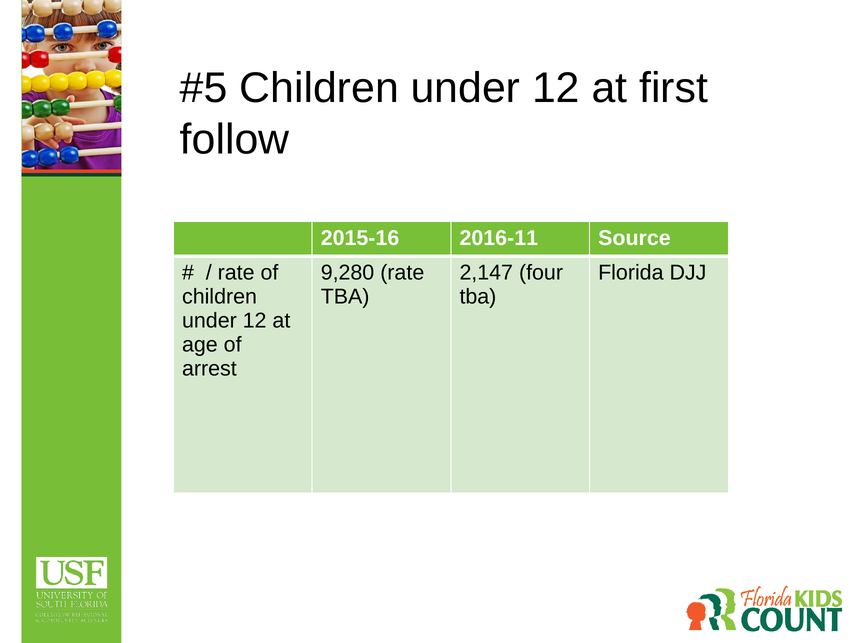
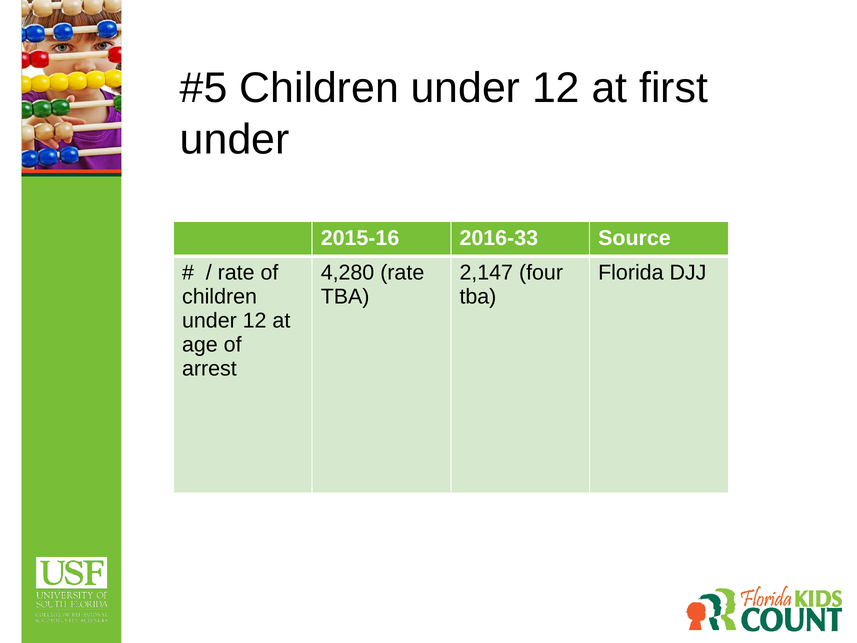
follow at (235, 139): follow -> under
2016-11: 2016-11 -> 2016-33
9,280: 9,280 -> 4,280
